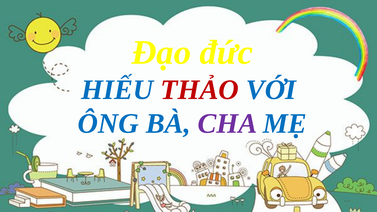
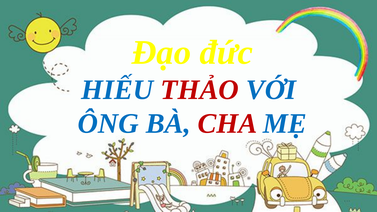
CHA colour: purple -> red
